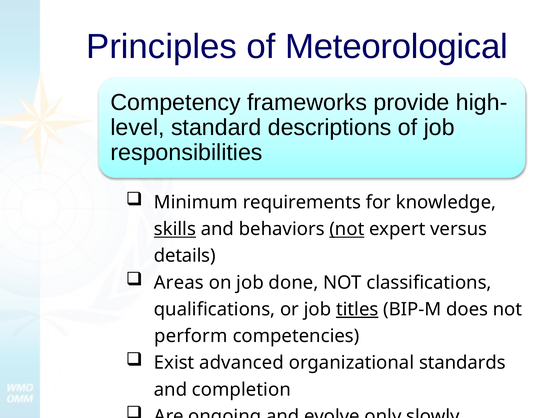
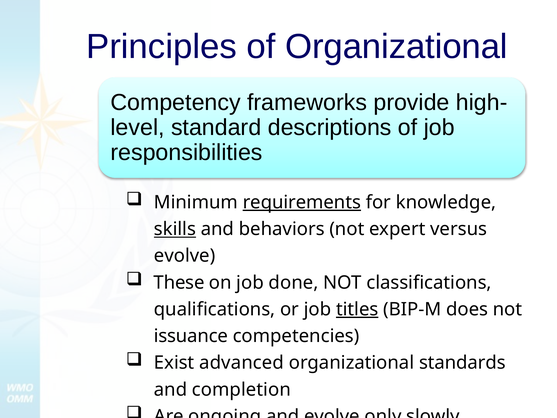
of Meteorological: Meteorological -> Organizational
requirements underline: none -> present
not at (347, 229) underline: present -> none
details at (185, 256): details -> evolve
Areas: Areas -> These
perform: perform -> issuance
